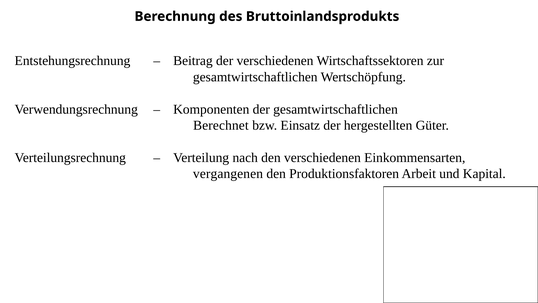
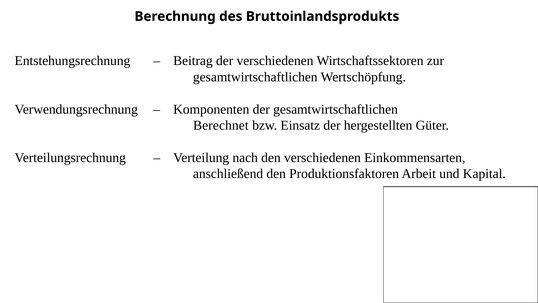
vergangenen: vergangenen -> anschließend
